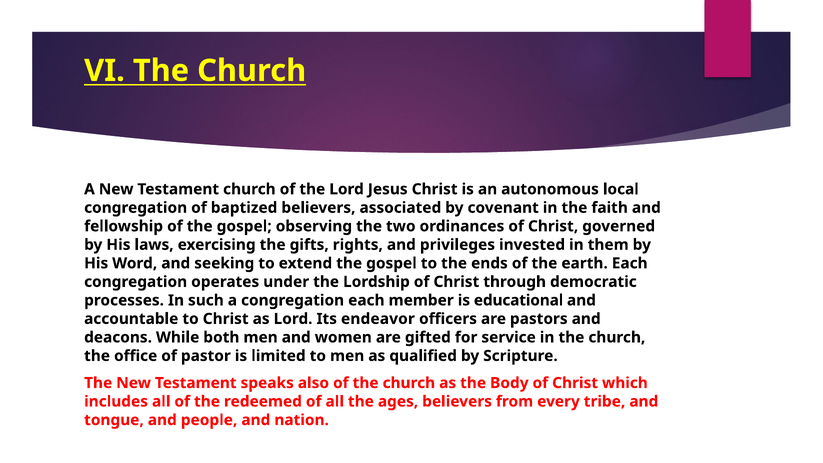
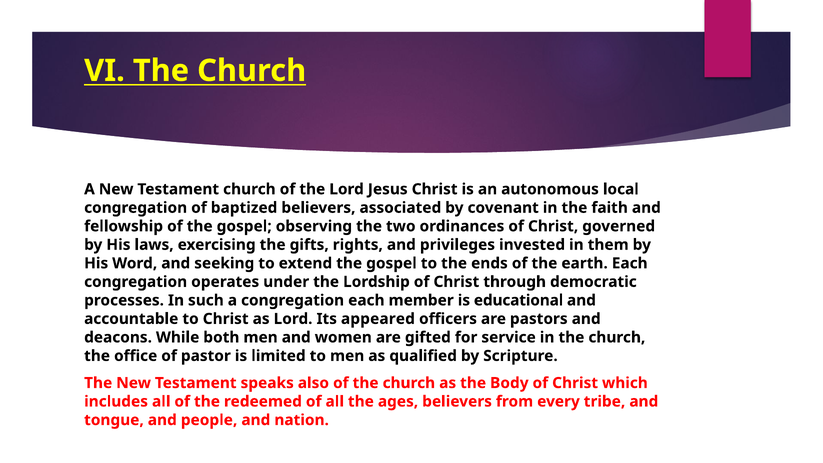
endeavor: endeavor -> appeared
